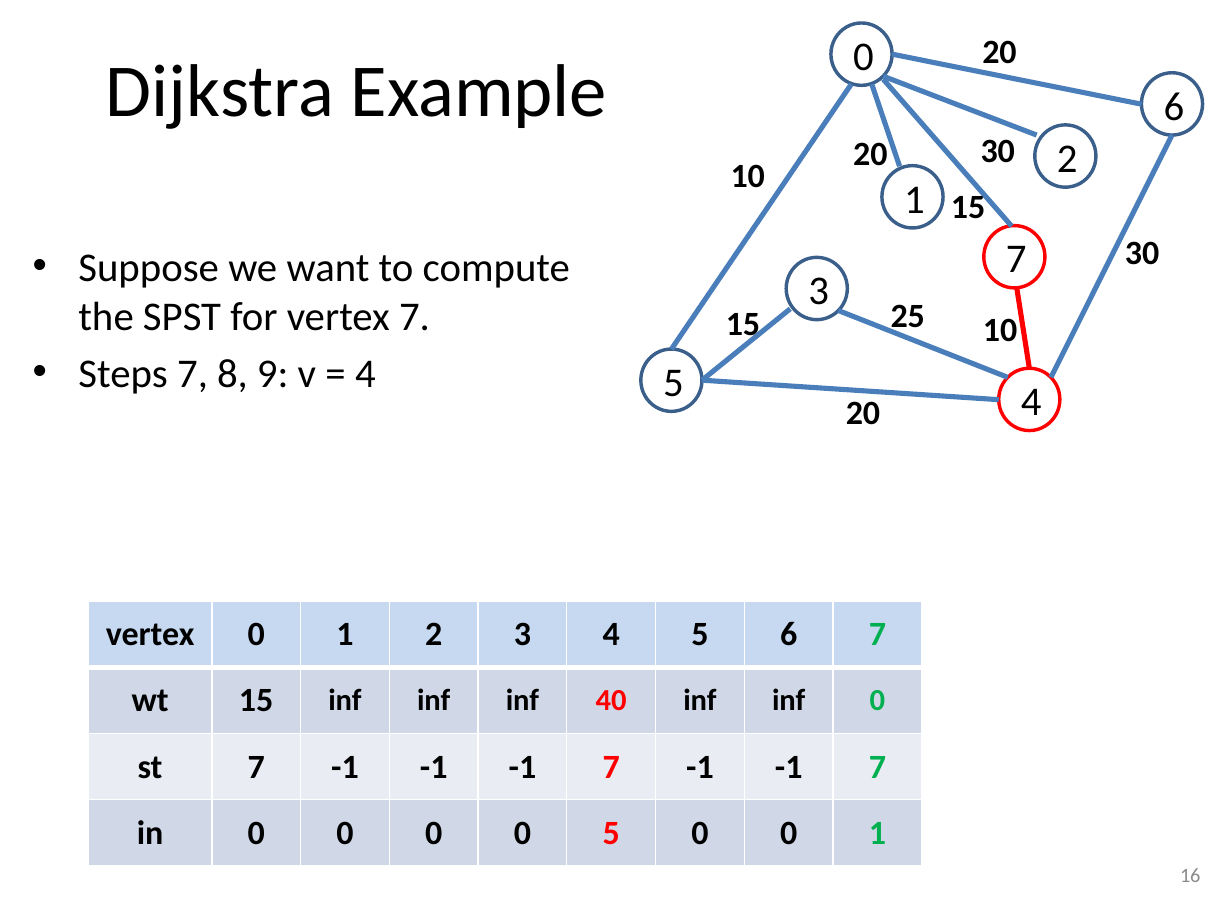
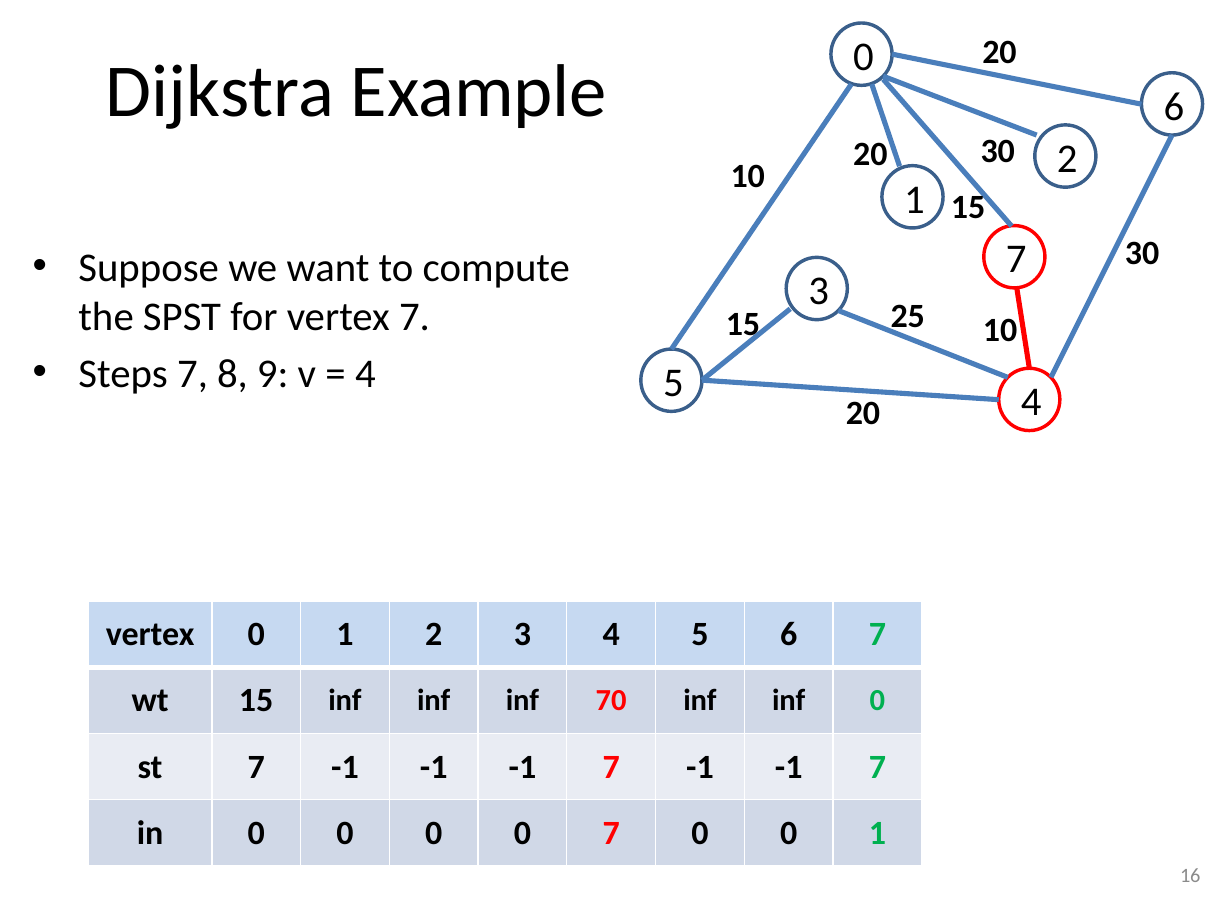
40: 40 -> 70
0 5: 5 -> 7
